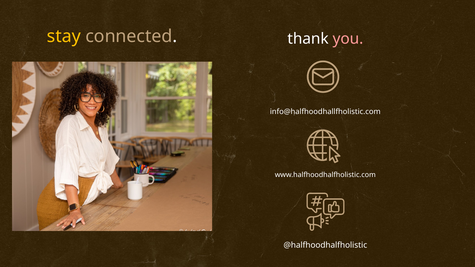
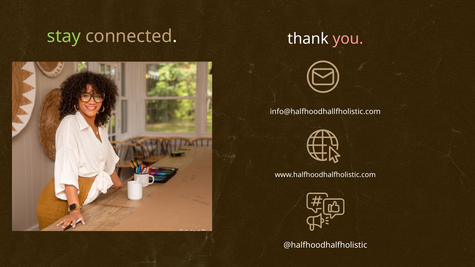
stay colour: yellow -> light green
